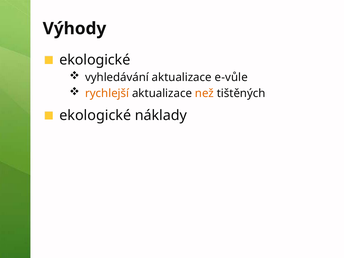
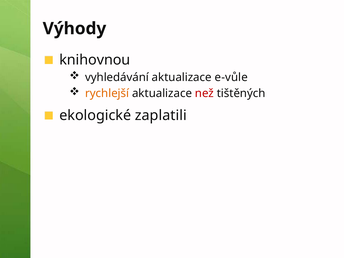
ekologické at (95, 60): ekologické -> knihovnou
než colour: orange -> red
náklady: náklady -> zaplatili
